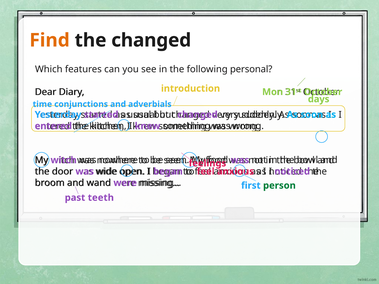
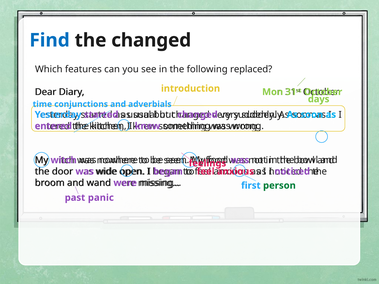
Find colour: orange -> blue
personal: personal -> replaced
teeth: teeth -> panic
